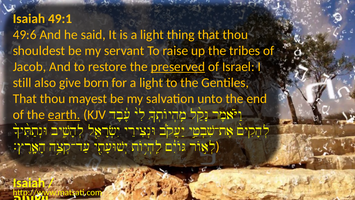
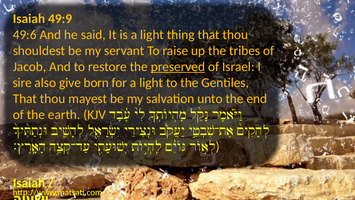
49:1: 49:1 -> 49:9
still: still -> sire
earth underline: present -> none
